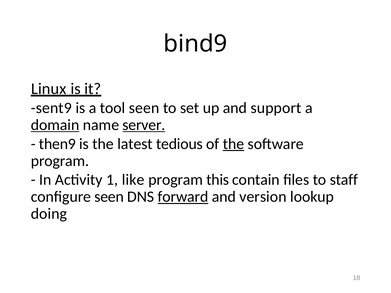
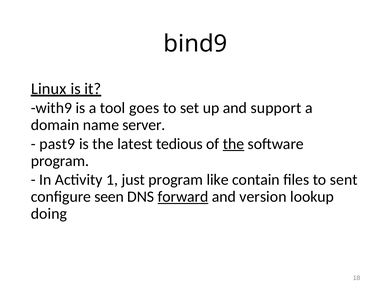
sent9: sent9 -> with9
tool seen: seen -> goes
domain underline: present -> none
server underline: present -> none
then9: then9 -> past9
like: like -> just
this: this -> like
staff: staff -> sent
